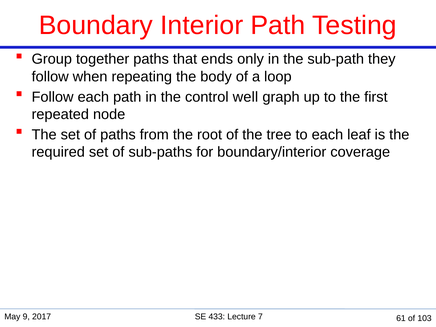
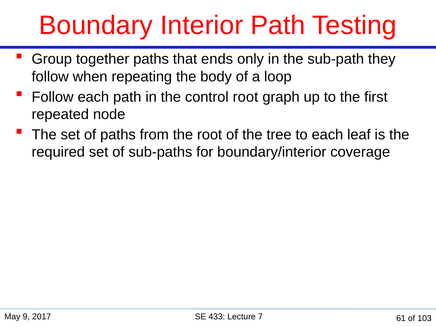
control well: well -> root
